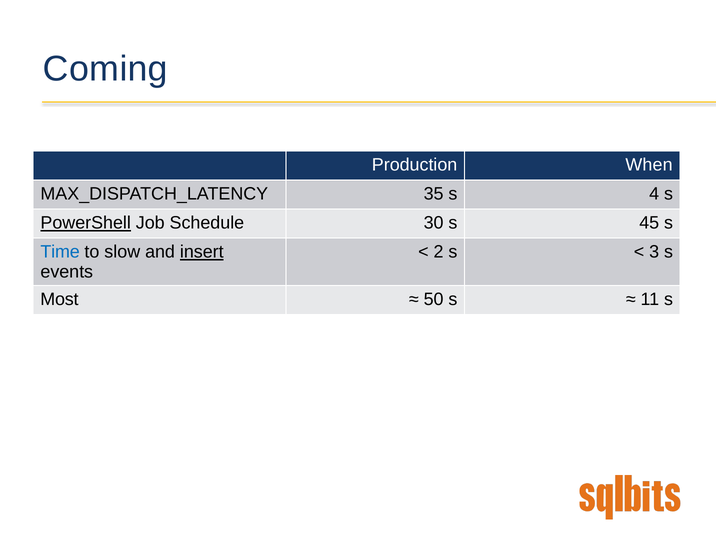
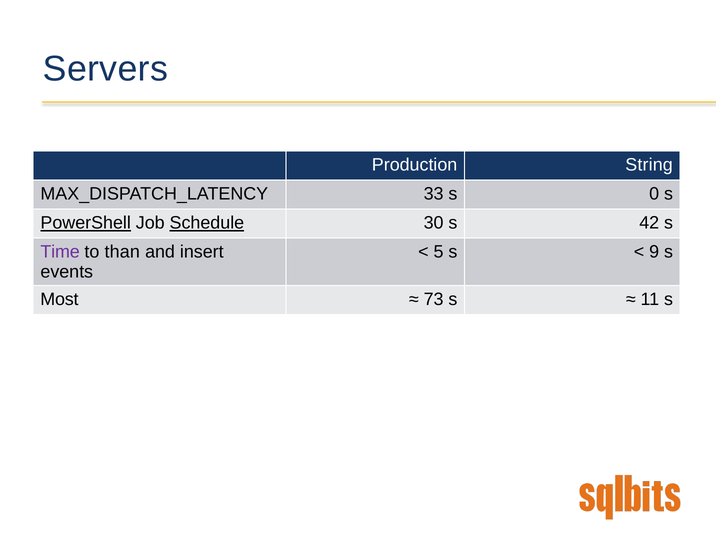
Coming: Coming -> Servers
When: When -> String
35: 35 -> 33
4: 4 -> 0
Schedule underline: none -> present
45: 45 -> 42
Time colour: blue -> purple
slow: slow -> than
insert underline: present -> none
2: 2 -> 5
3: 3 -> 9
50: 50 -> 73
